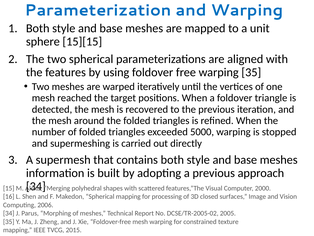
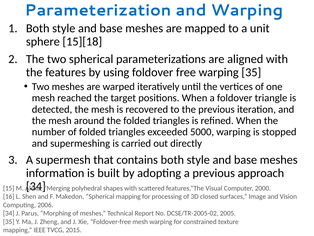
15][15: 15][15 -> 15][18
